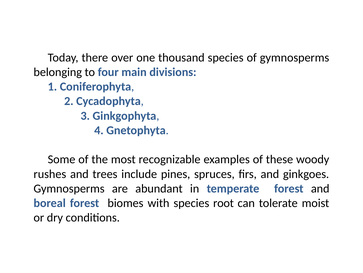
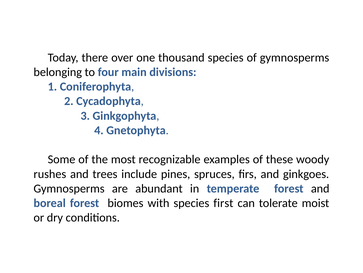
root: root -> first
